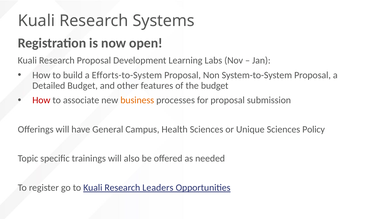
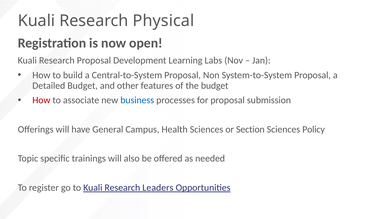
Systems: Systems -> Physical
Efforts-to-System: Efforts-to-System -> Central-to-System
business colour: orange -> blue
Unique: Unique -> Section
